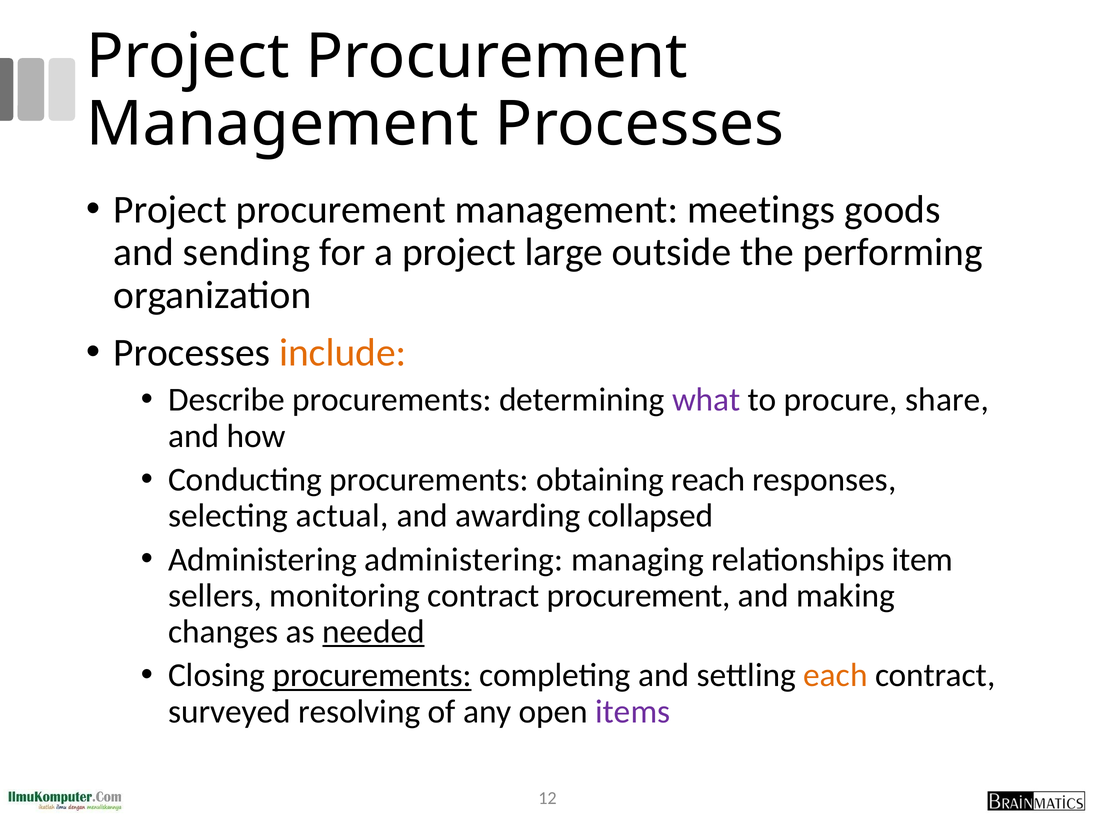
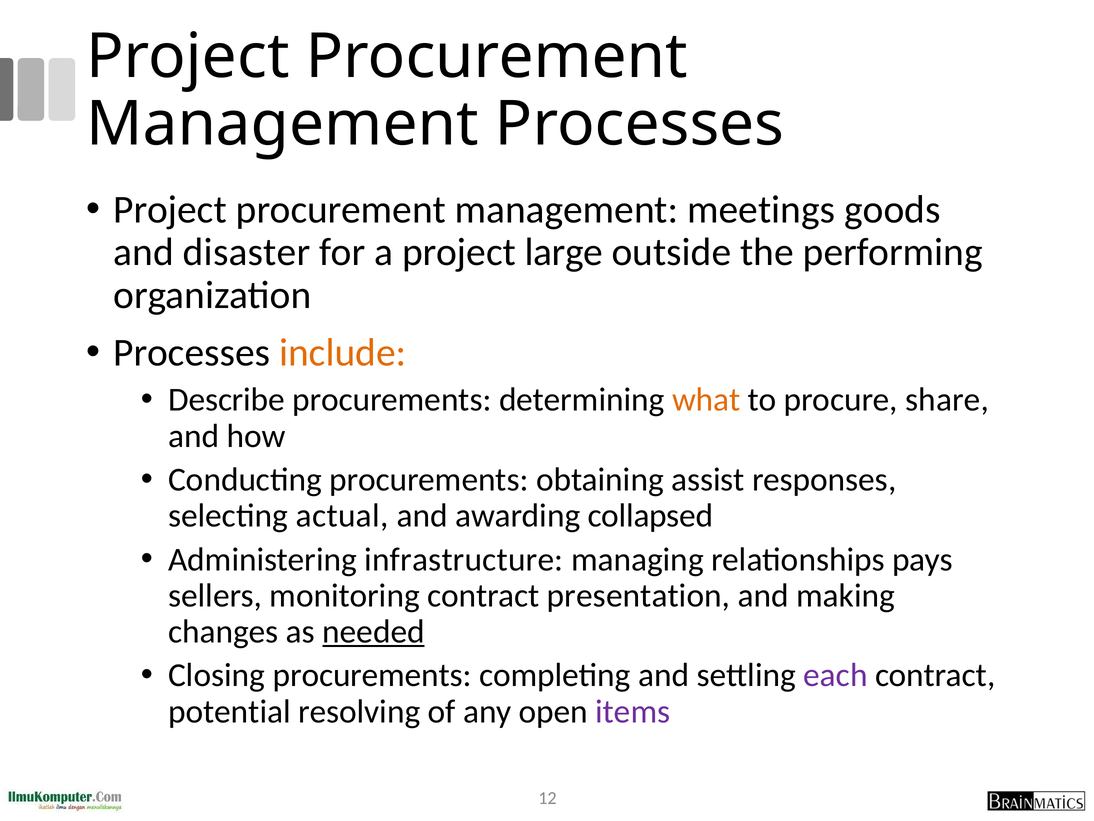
sending: sending -> disaster
what colour: purple -> orange
reach: reach -> assist
Administering administering: administering -> infrastructure
item: item -> pays
contract procurement: procurement -> presentation
procurements at (372, 675) underline: present -> none
each colour: orange -> purple
surveyed: surveyed -> potential
